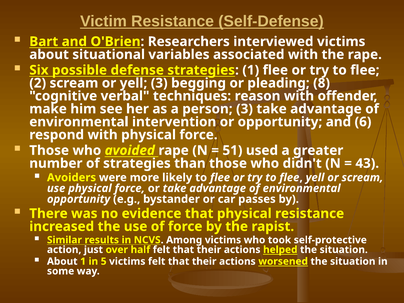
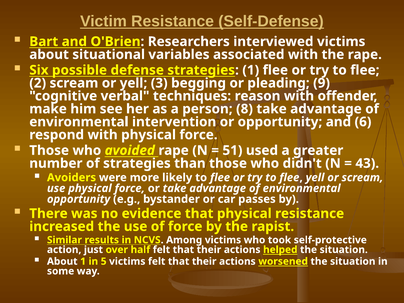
8: 8 -> 9
person 3: 3 -> 8
